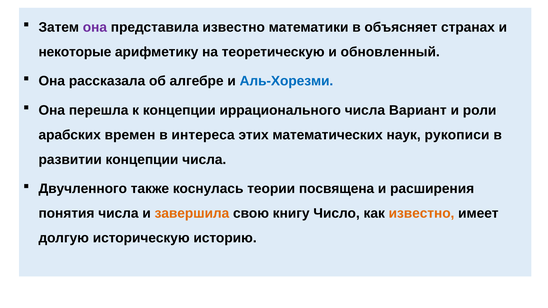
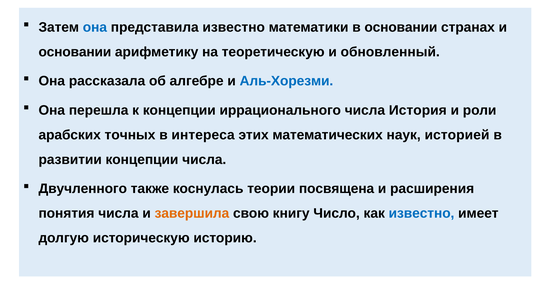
она at (95, 27) colour: purple -> blue
в объясняет: объясняет -> основании
некоторые at (75, 52): некоторые -> основании
Вариант: Вариант -> История
времен: времен -> точных
рукописи: рукописи -> историей
известно at (422, 214) colour: orange -> blue
